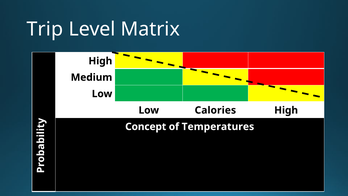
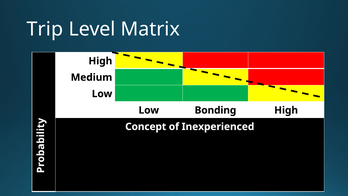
Calories: Calories -> Bonding
Temperatures: Temperatures -> Inexperienced
